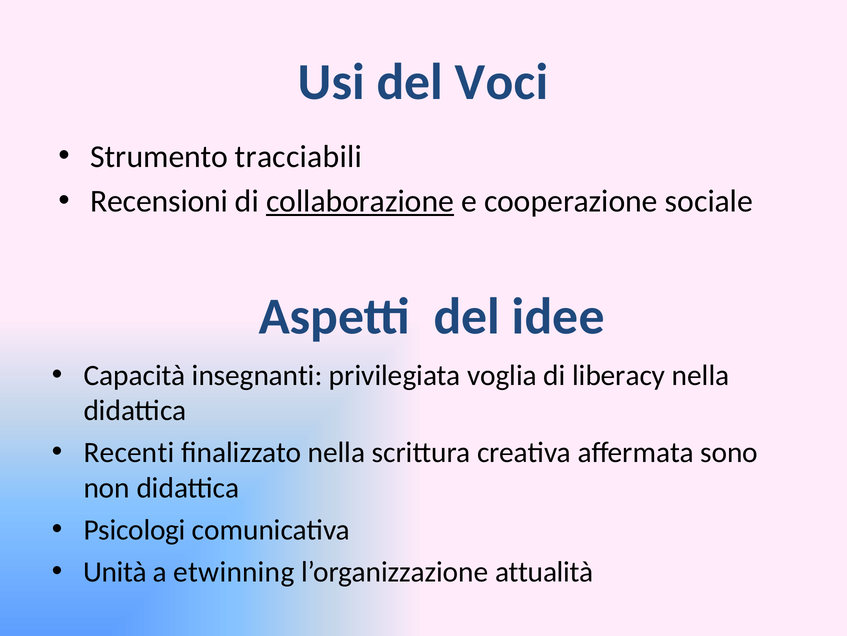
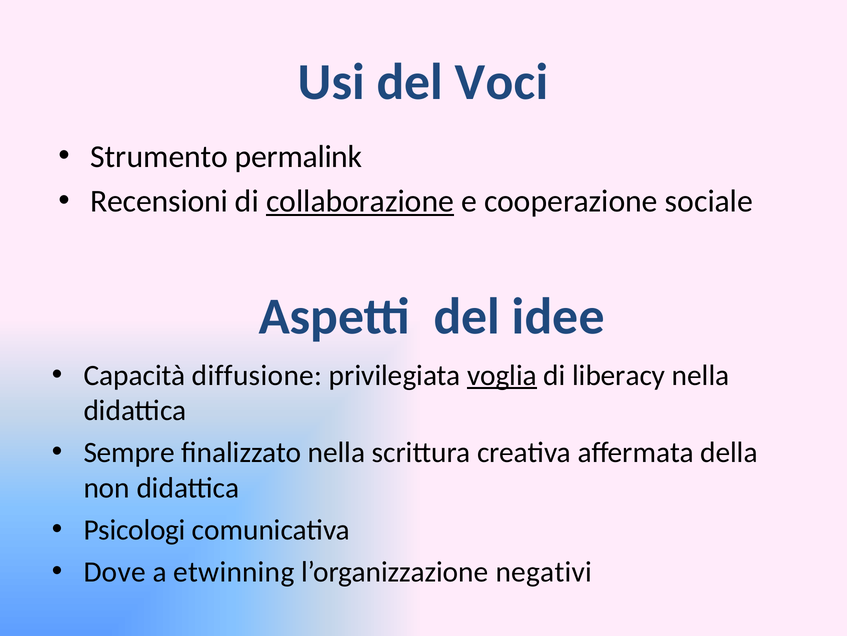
tracciabili: tracciabili -> permalink
insegnanti: insegnanti -> diffusione
voglia underline: none -> present
Recenti: Recenti -> Sempre
sono: sono -> della
Unità: Unità -> Dove
attualità: attualità -> negativi
